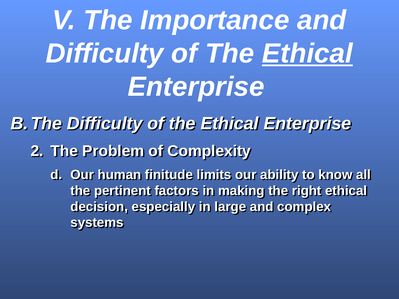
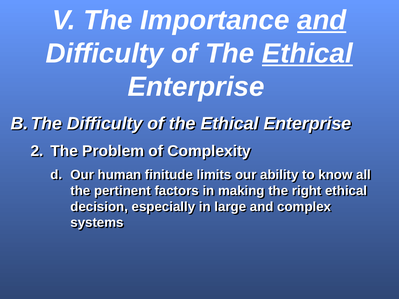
and at (322, 20) underline: none -> present
